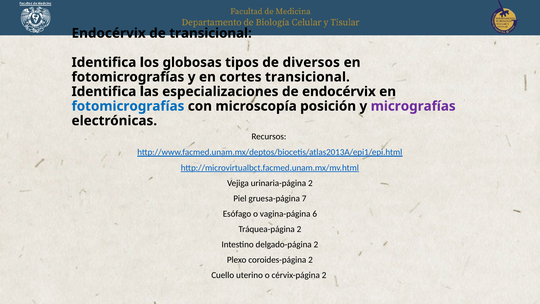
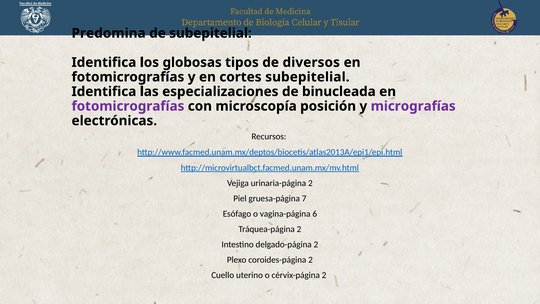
Endocérvix at (109, 33): Endocérvix -> Predomina
de transicional: transicional -> subepitelial
cortes transicional: transicional -> subepitelial
de endocérvix: endocérvix -> binucleada
fotomicrografías at (128, 106) colour: blue -> purple
